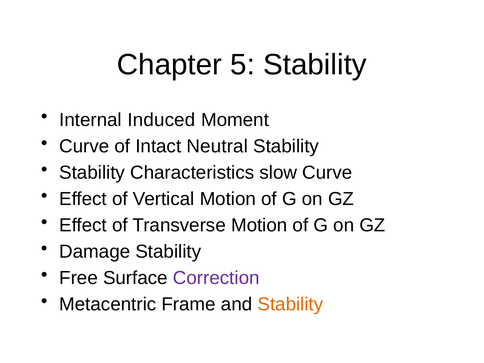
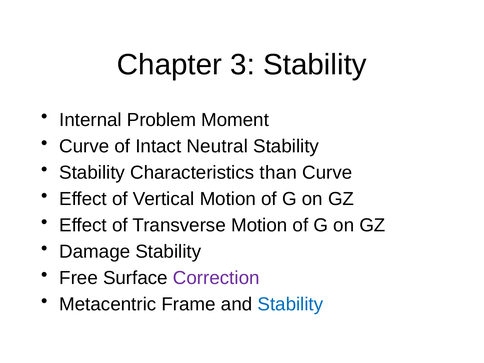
5: 5 -> 3
Induced: Induced -> Problem
slow: slow -> than
Stability at (290, 304) colour: orange -> blue
